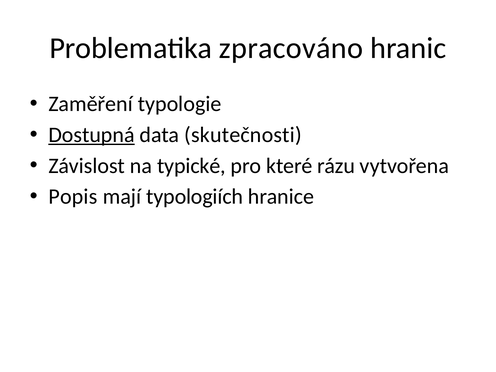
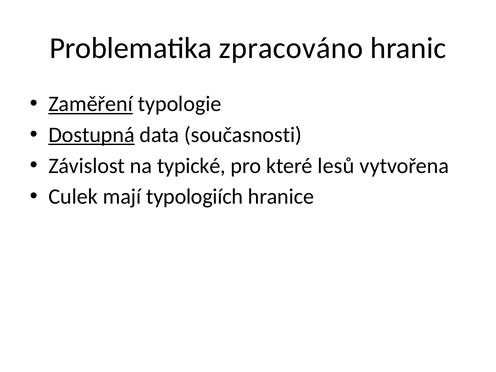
Zaměření underline: none -> present
skutečnosti: skutečnosti -> současnosti
rázu: rázu -> lesů
Popis: Popis -> Culek
